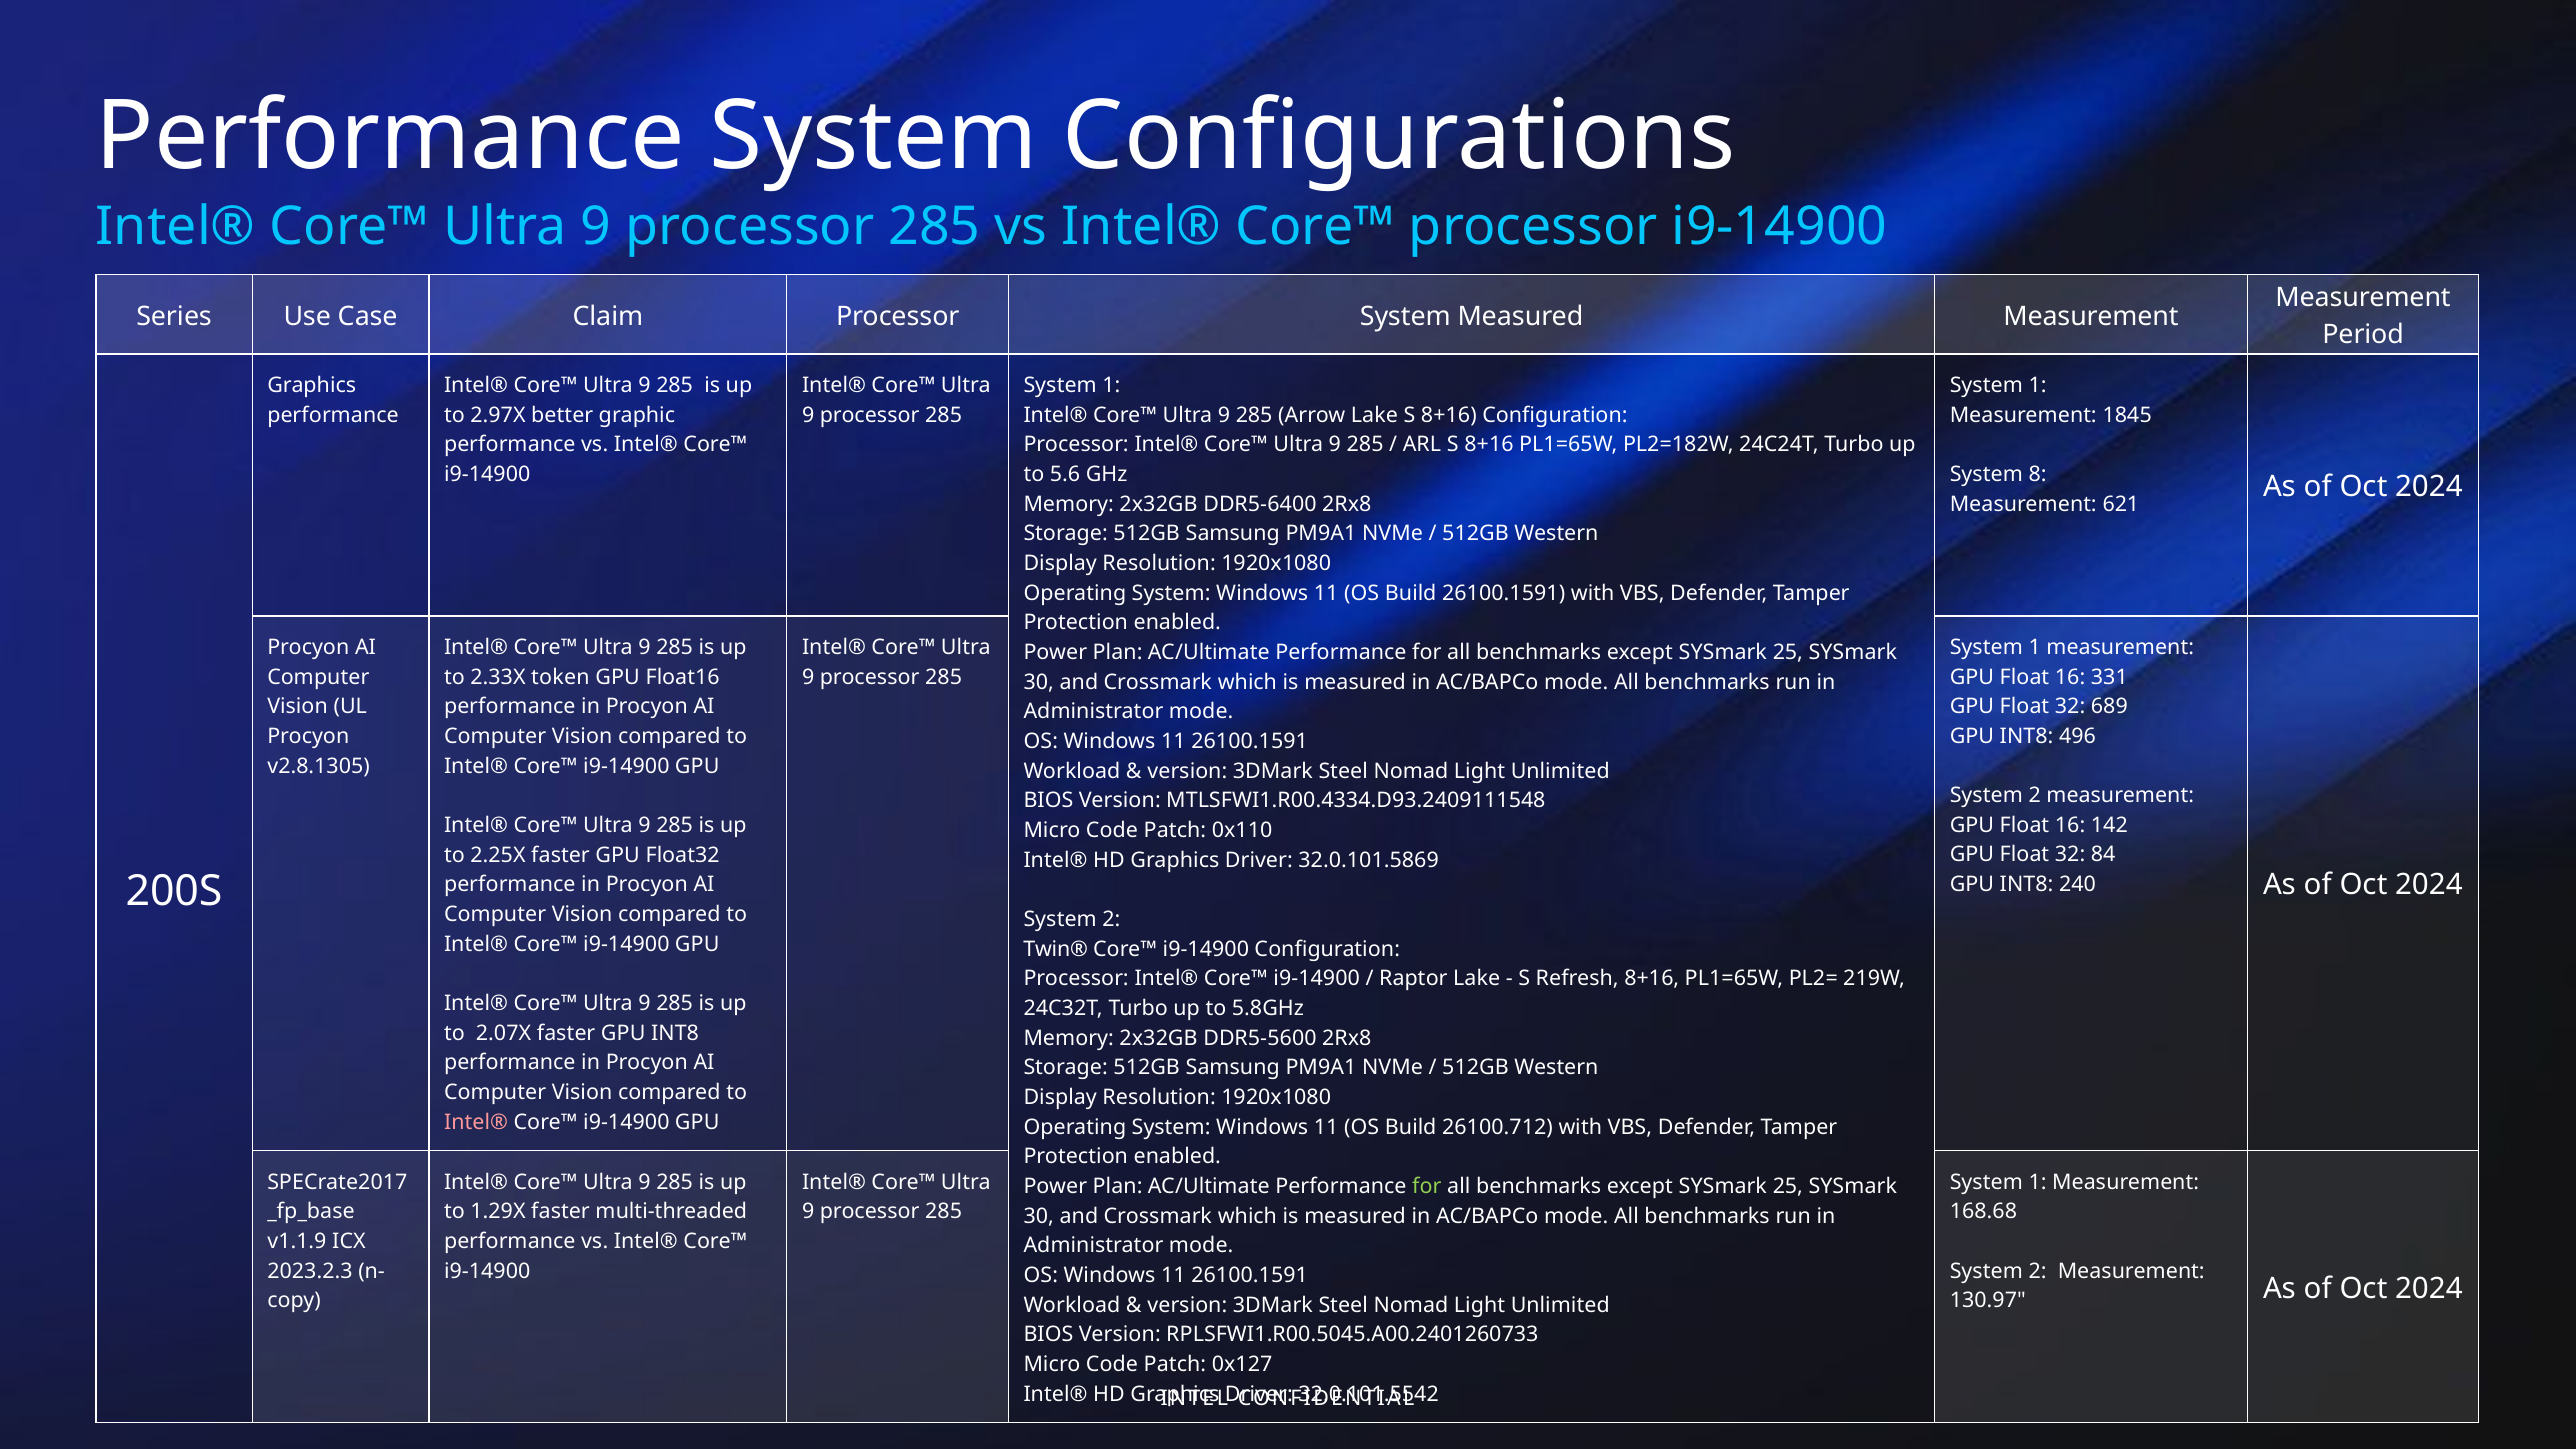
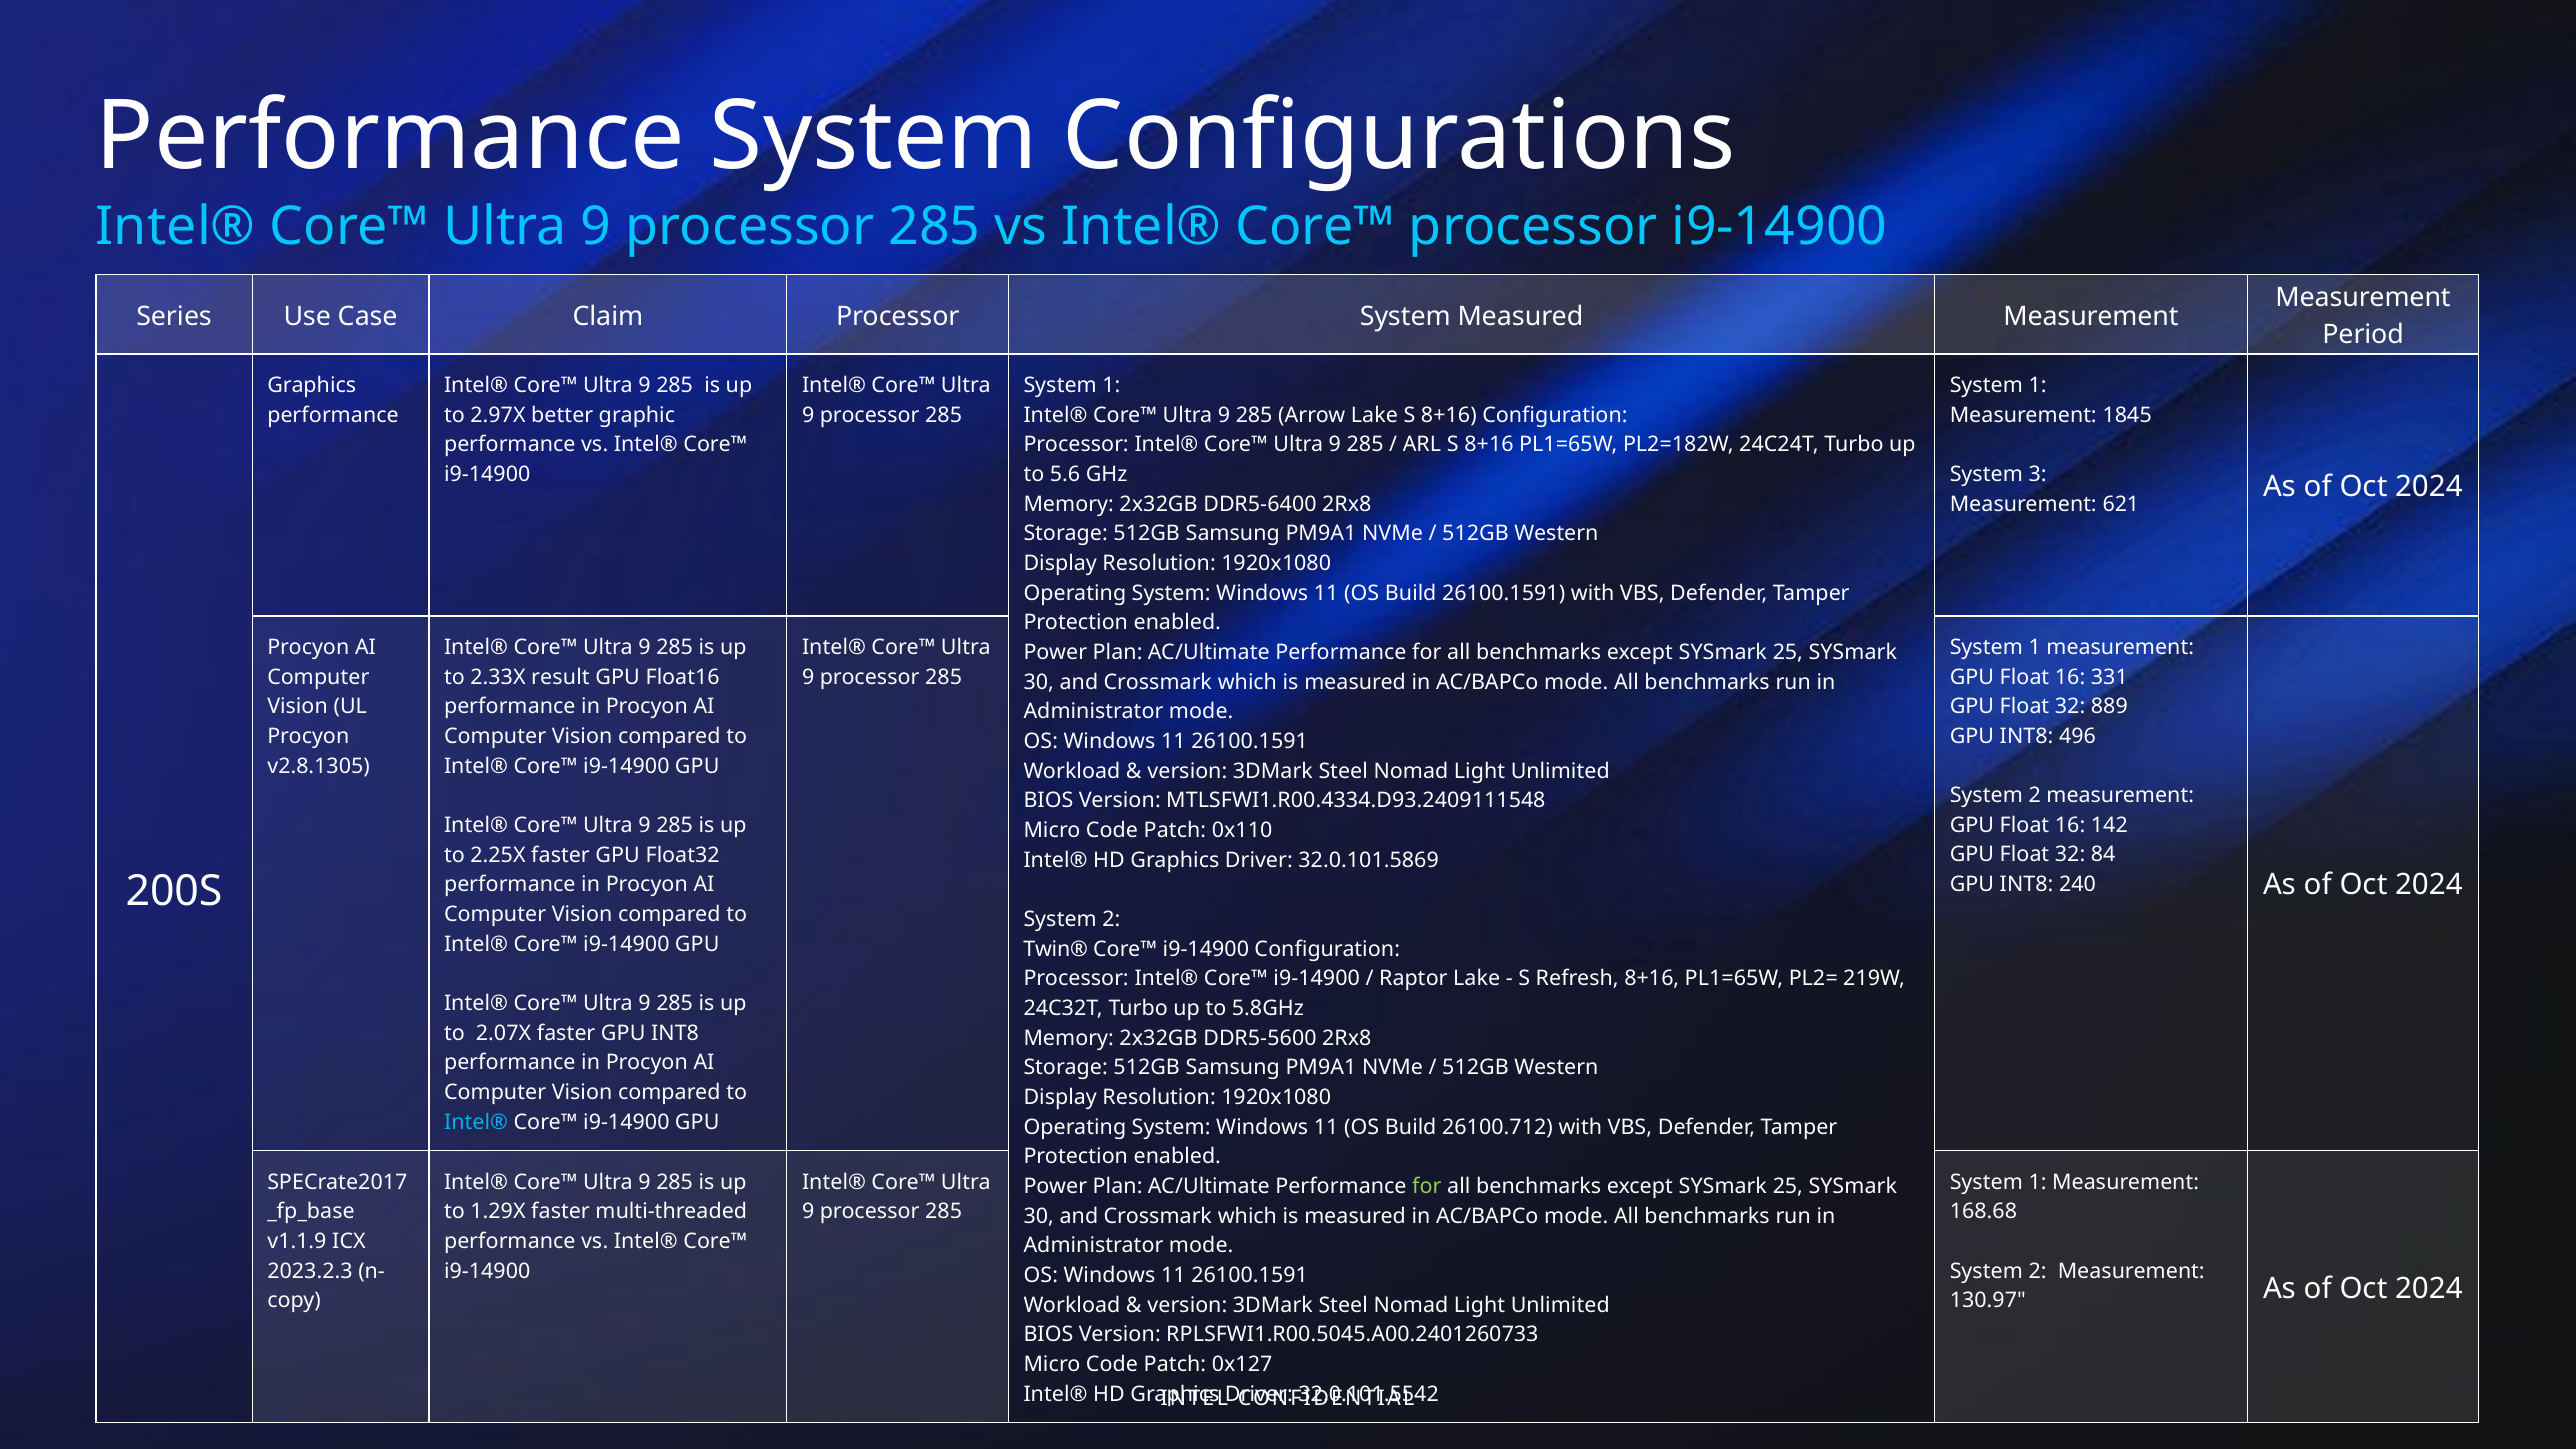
8: 8 -> 3
token: token -> result
689: 689 -> 889
Intel® at (476, 1122) colour: pink -> light blue
